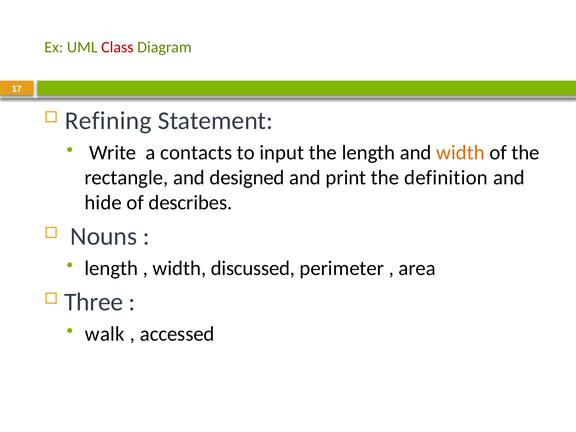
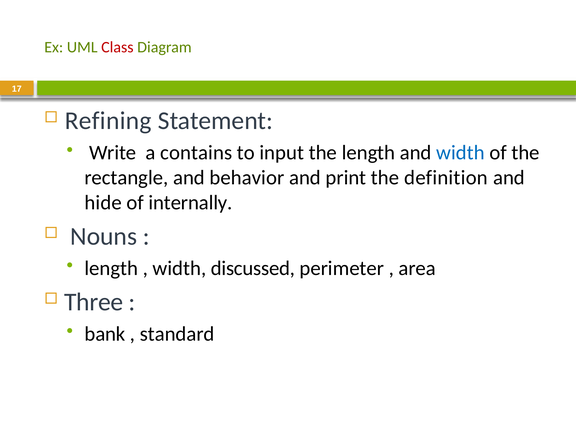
contacts: contacts -> contains
width at (460, 153) colour: orange -> blue
designed: designed -> behavior
describes: describes -> internally
walk: walk -> bank
accessed: accessed -> standard
